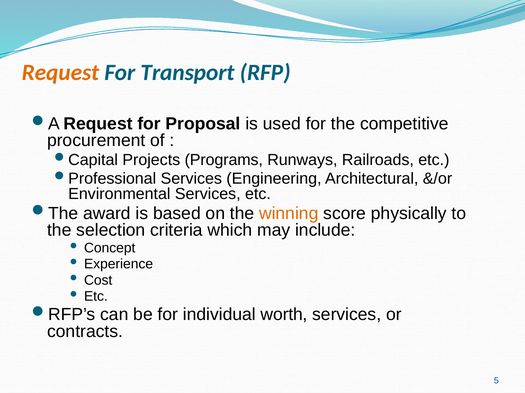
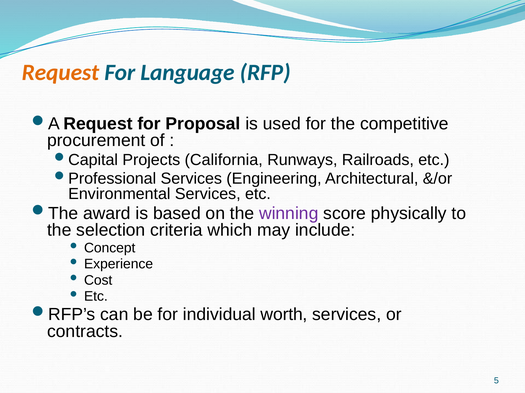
Transport: Transport -> Language
Programs: Programs -> California
winning colour: orange -> purple
